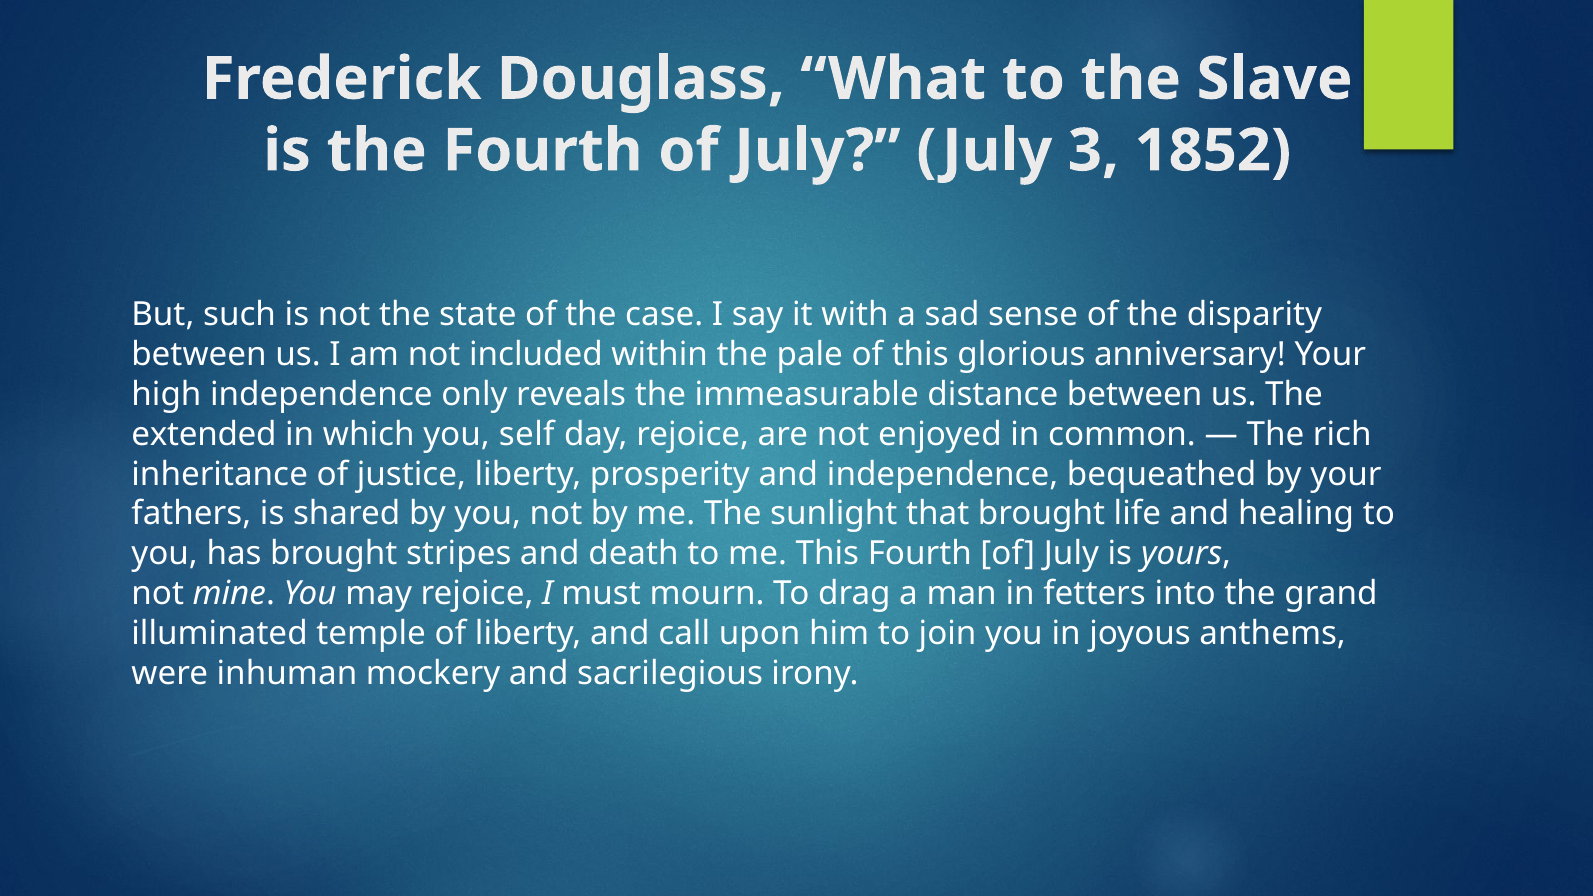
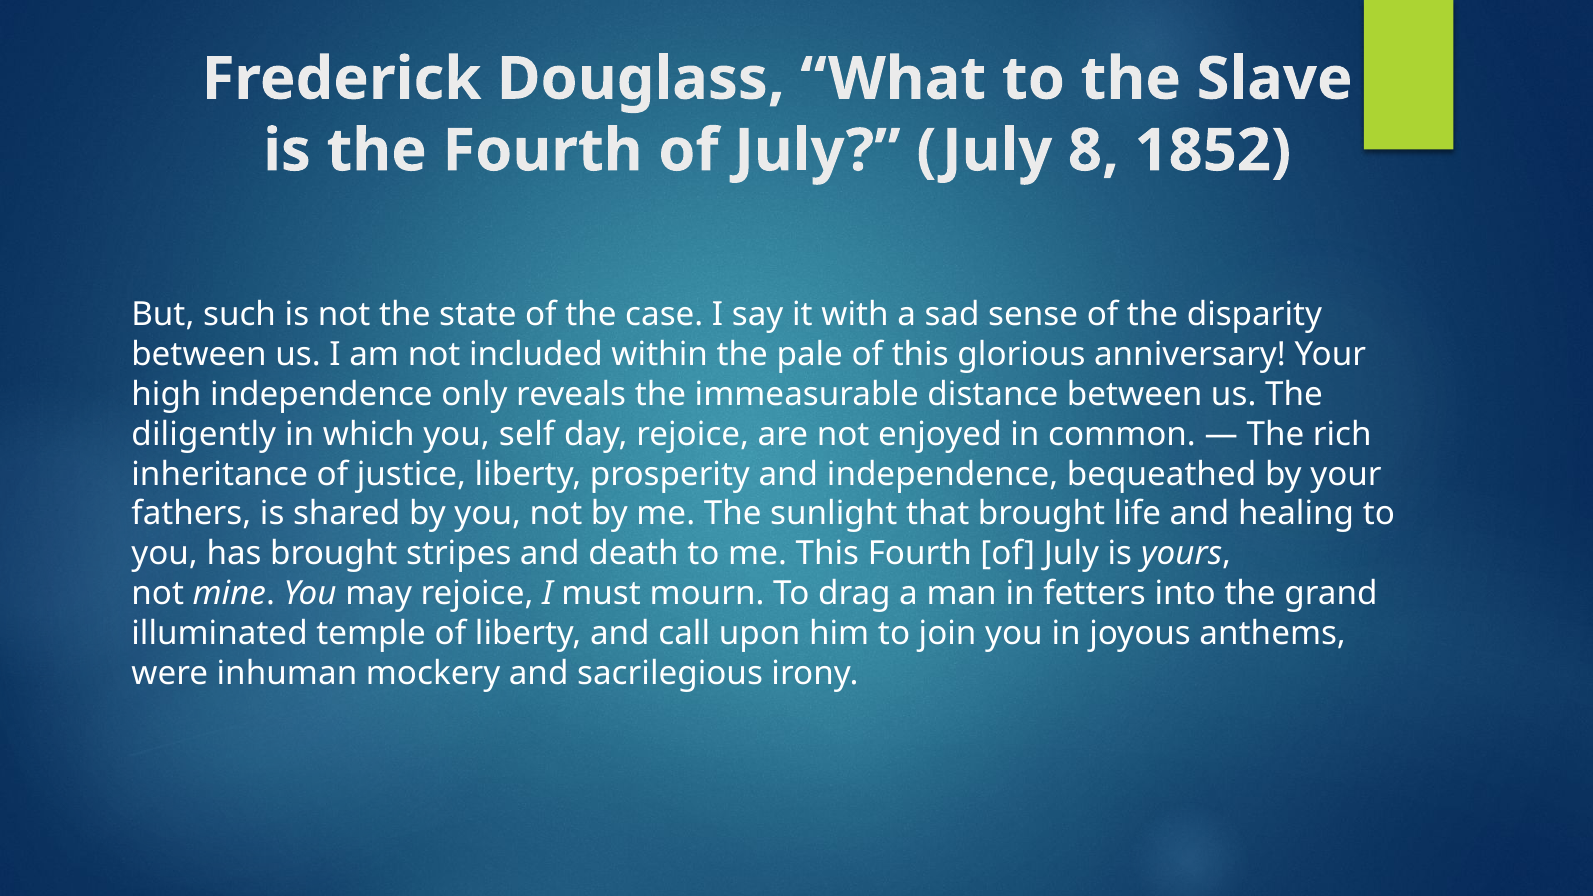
3: 3 -> 8
extended: extended -> diligently
